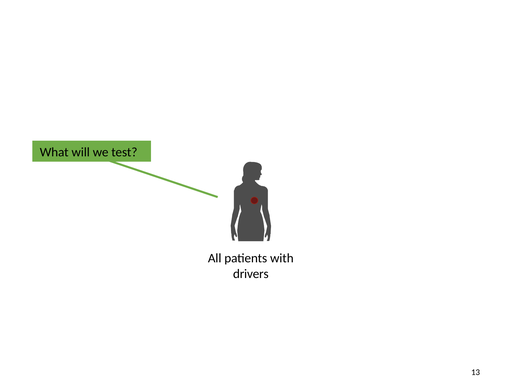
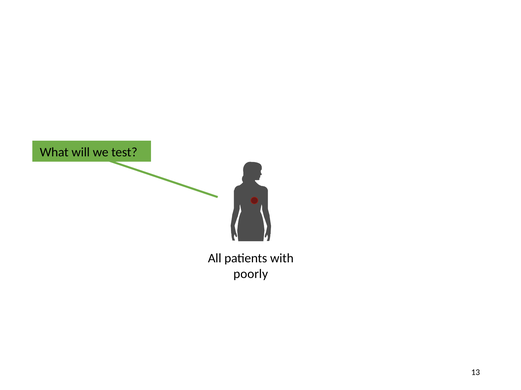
drivers: drivers -> poorly
